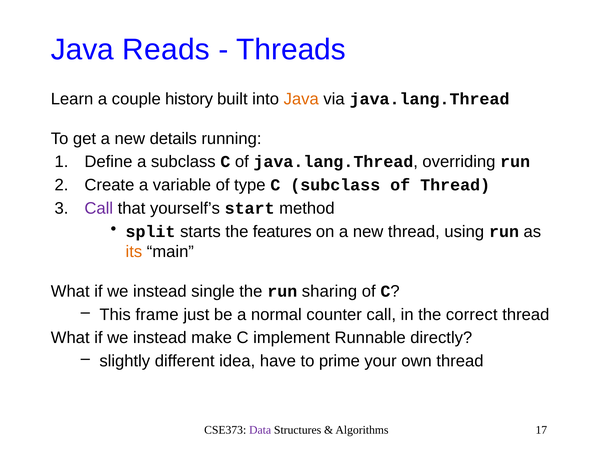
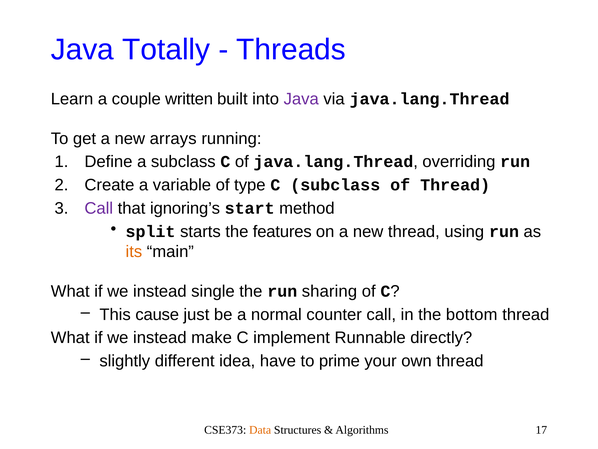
Reads: Reads -> Totally
history: history -> written
Java at (301, 99) colour: orange -> purple
details: details -> arrays
yourself’s: yourself’s -> ignoring’s
frame: frame -> cause
correct: correct -> bottom
Data colour: purple -> orange
